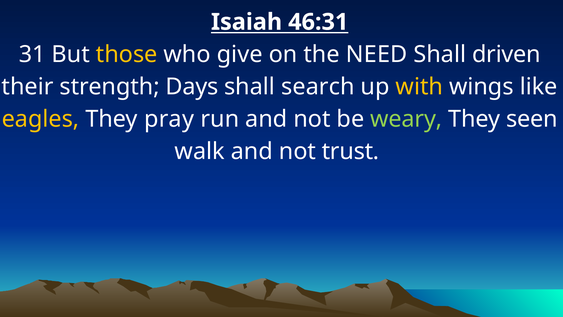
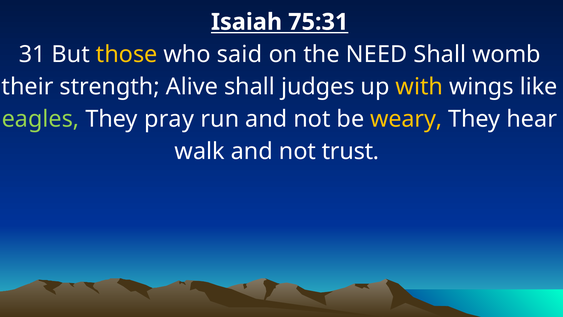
46:31: 46:31 -> 75:31
give: give -> said
driven: driven -> womb
Days: Days -> Alive
search: search -> judges
eagles colour: yellow -> light green
weary colour: light green -> yellow
seen: seen -> hear
